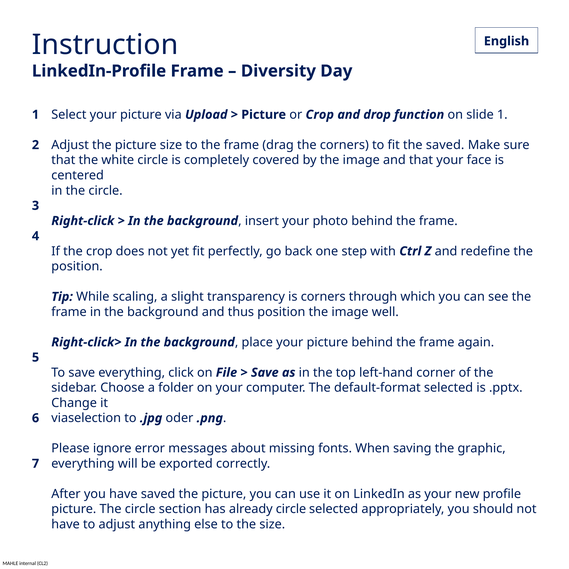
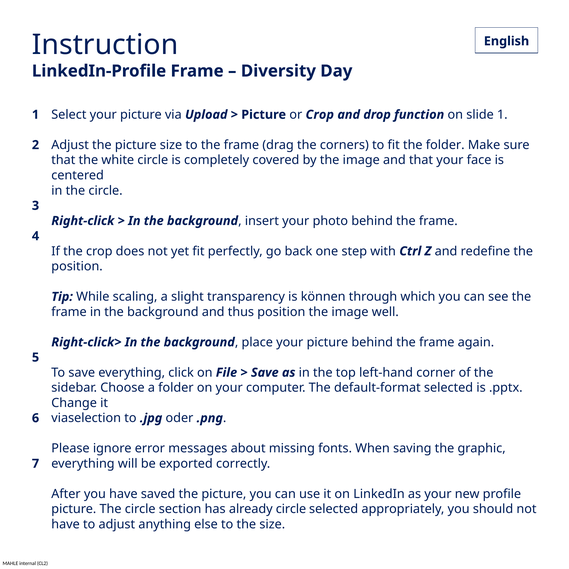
the saved: saved -> folder
is corners: corners -> können
